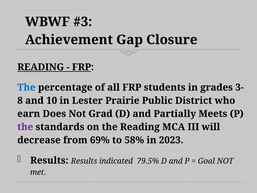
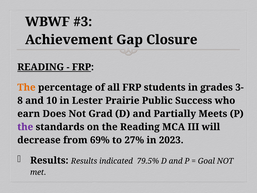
The at (26, 87) colour: blue -> orange
District: District -> Success
58%: 58% -> 27%
